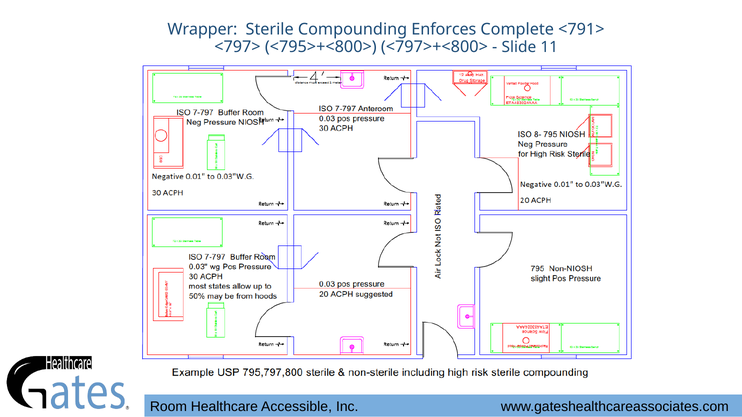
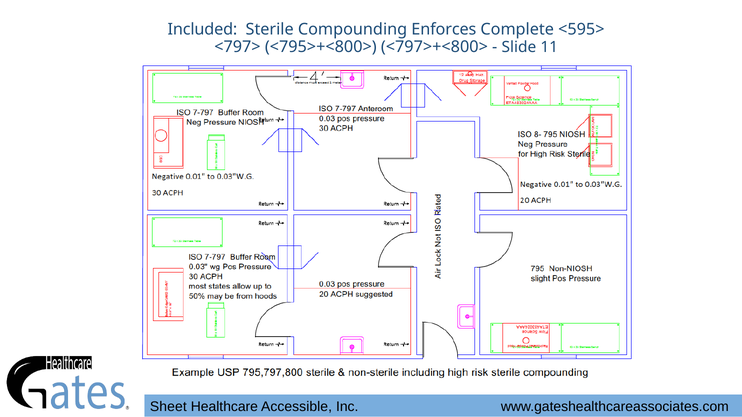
Wrapper: Wrapper -> Included
<791>: <791> -> <595>
Room: Room -> Sheet
